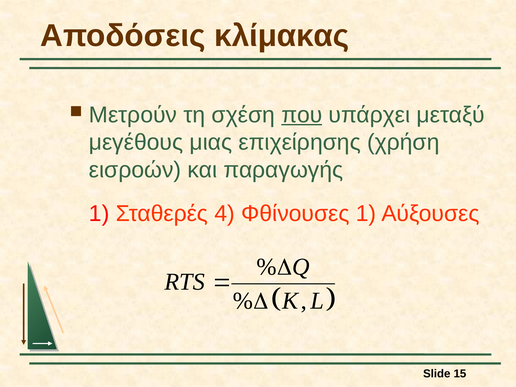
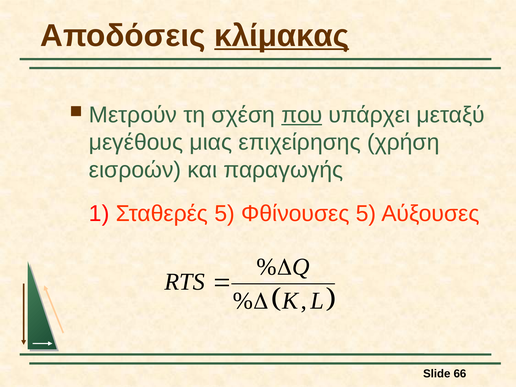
κλίμακας underline: none -> present
Σταθερές 4: 4 -> 5
Φθίνουσες 1: 1 -> 5
15: 15 -> 66
